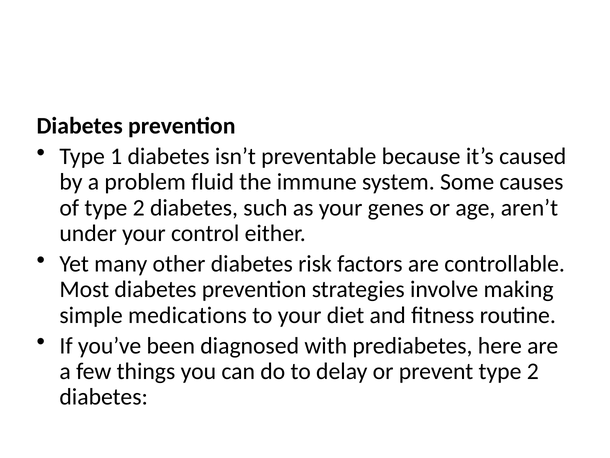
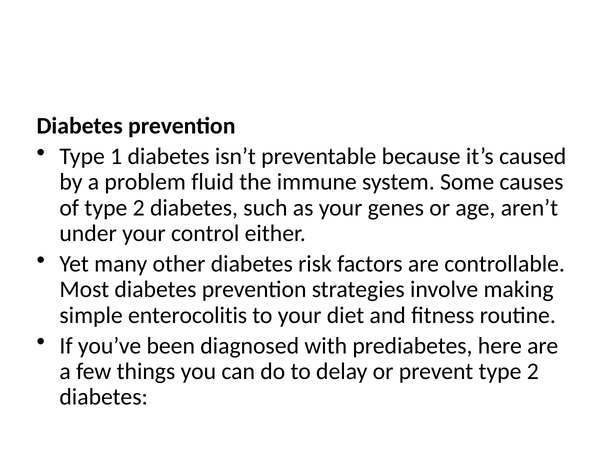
medications: medications -> enterocolitis
